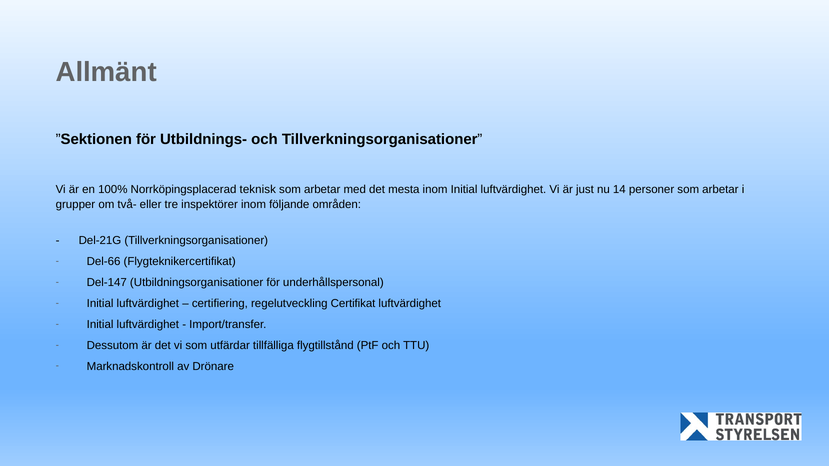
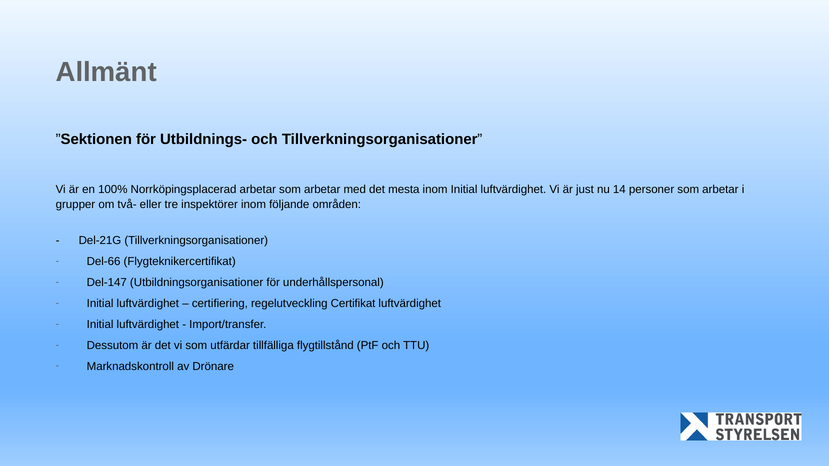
Norrköpingsplacerad teknisk: teknisk -> arbetar
